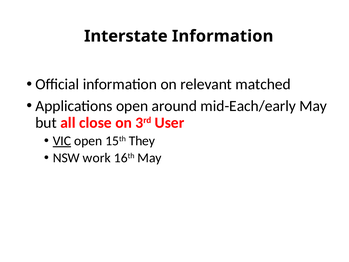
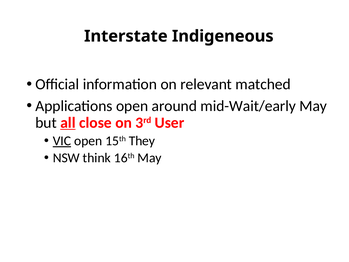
Interstate Information: Information -> Indigeneous
mid-Each/early: mid-Each/early -> mid-Wait/early
all underline: none -> present
work: work -> think
